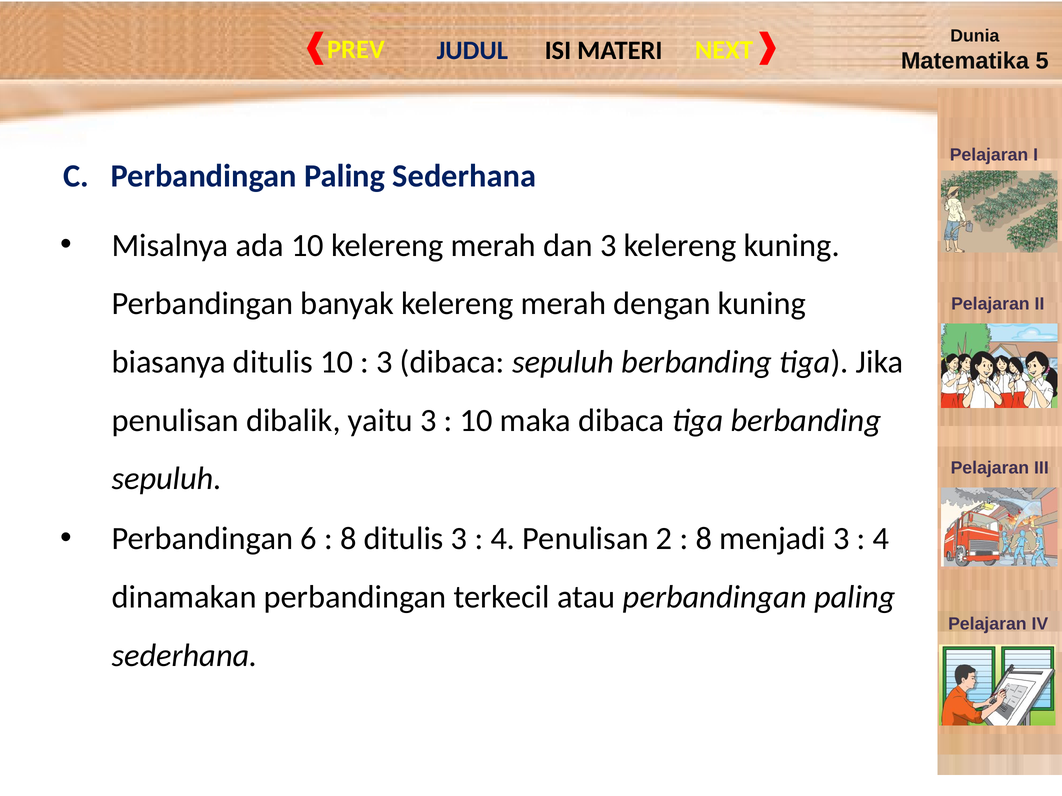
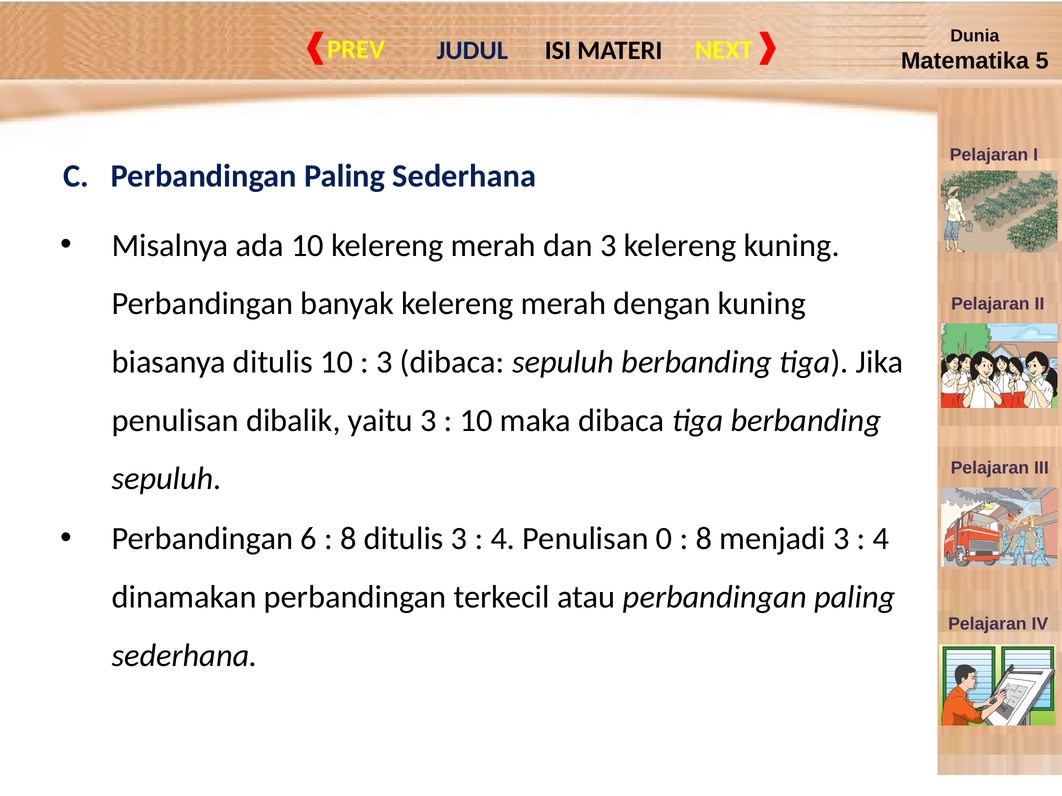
2: 2 -> 0
